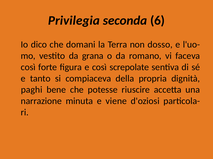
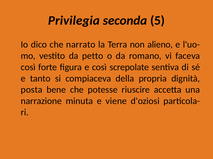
6: 6 -> 5
domani: domani -> narrato
dosso: dosso -> alieno
grana: grana -> petto
paghi: paghi -> posta
